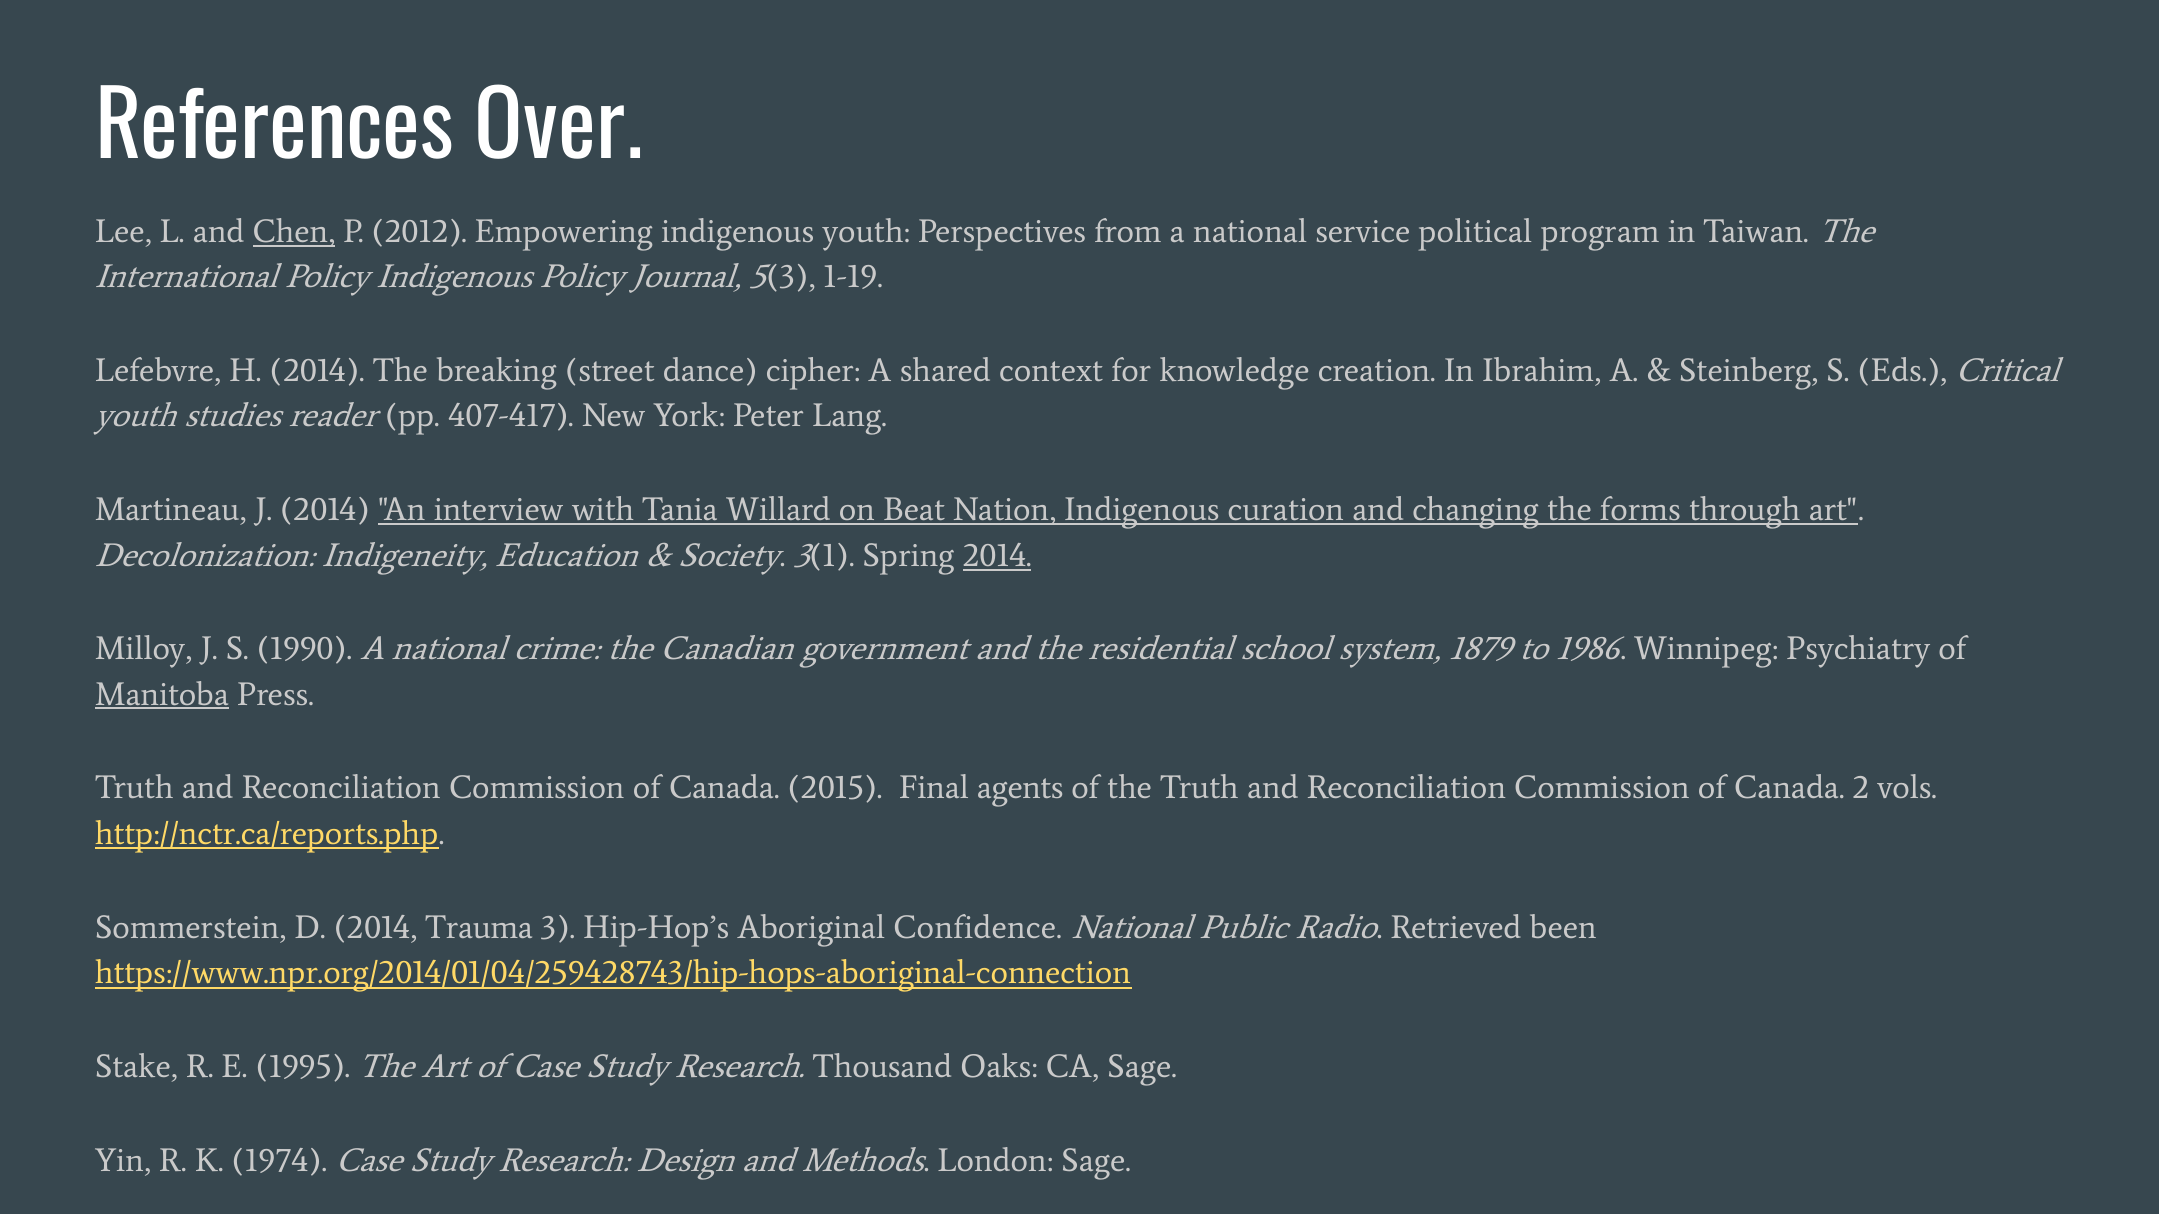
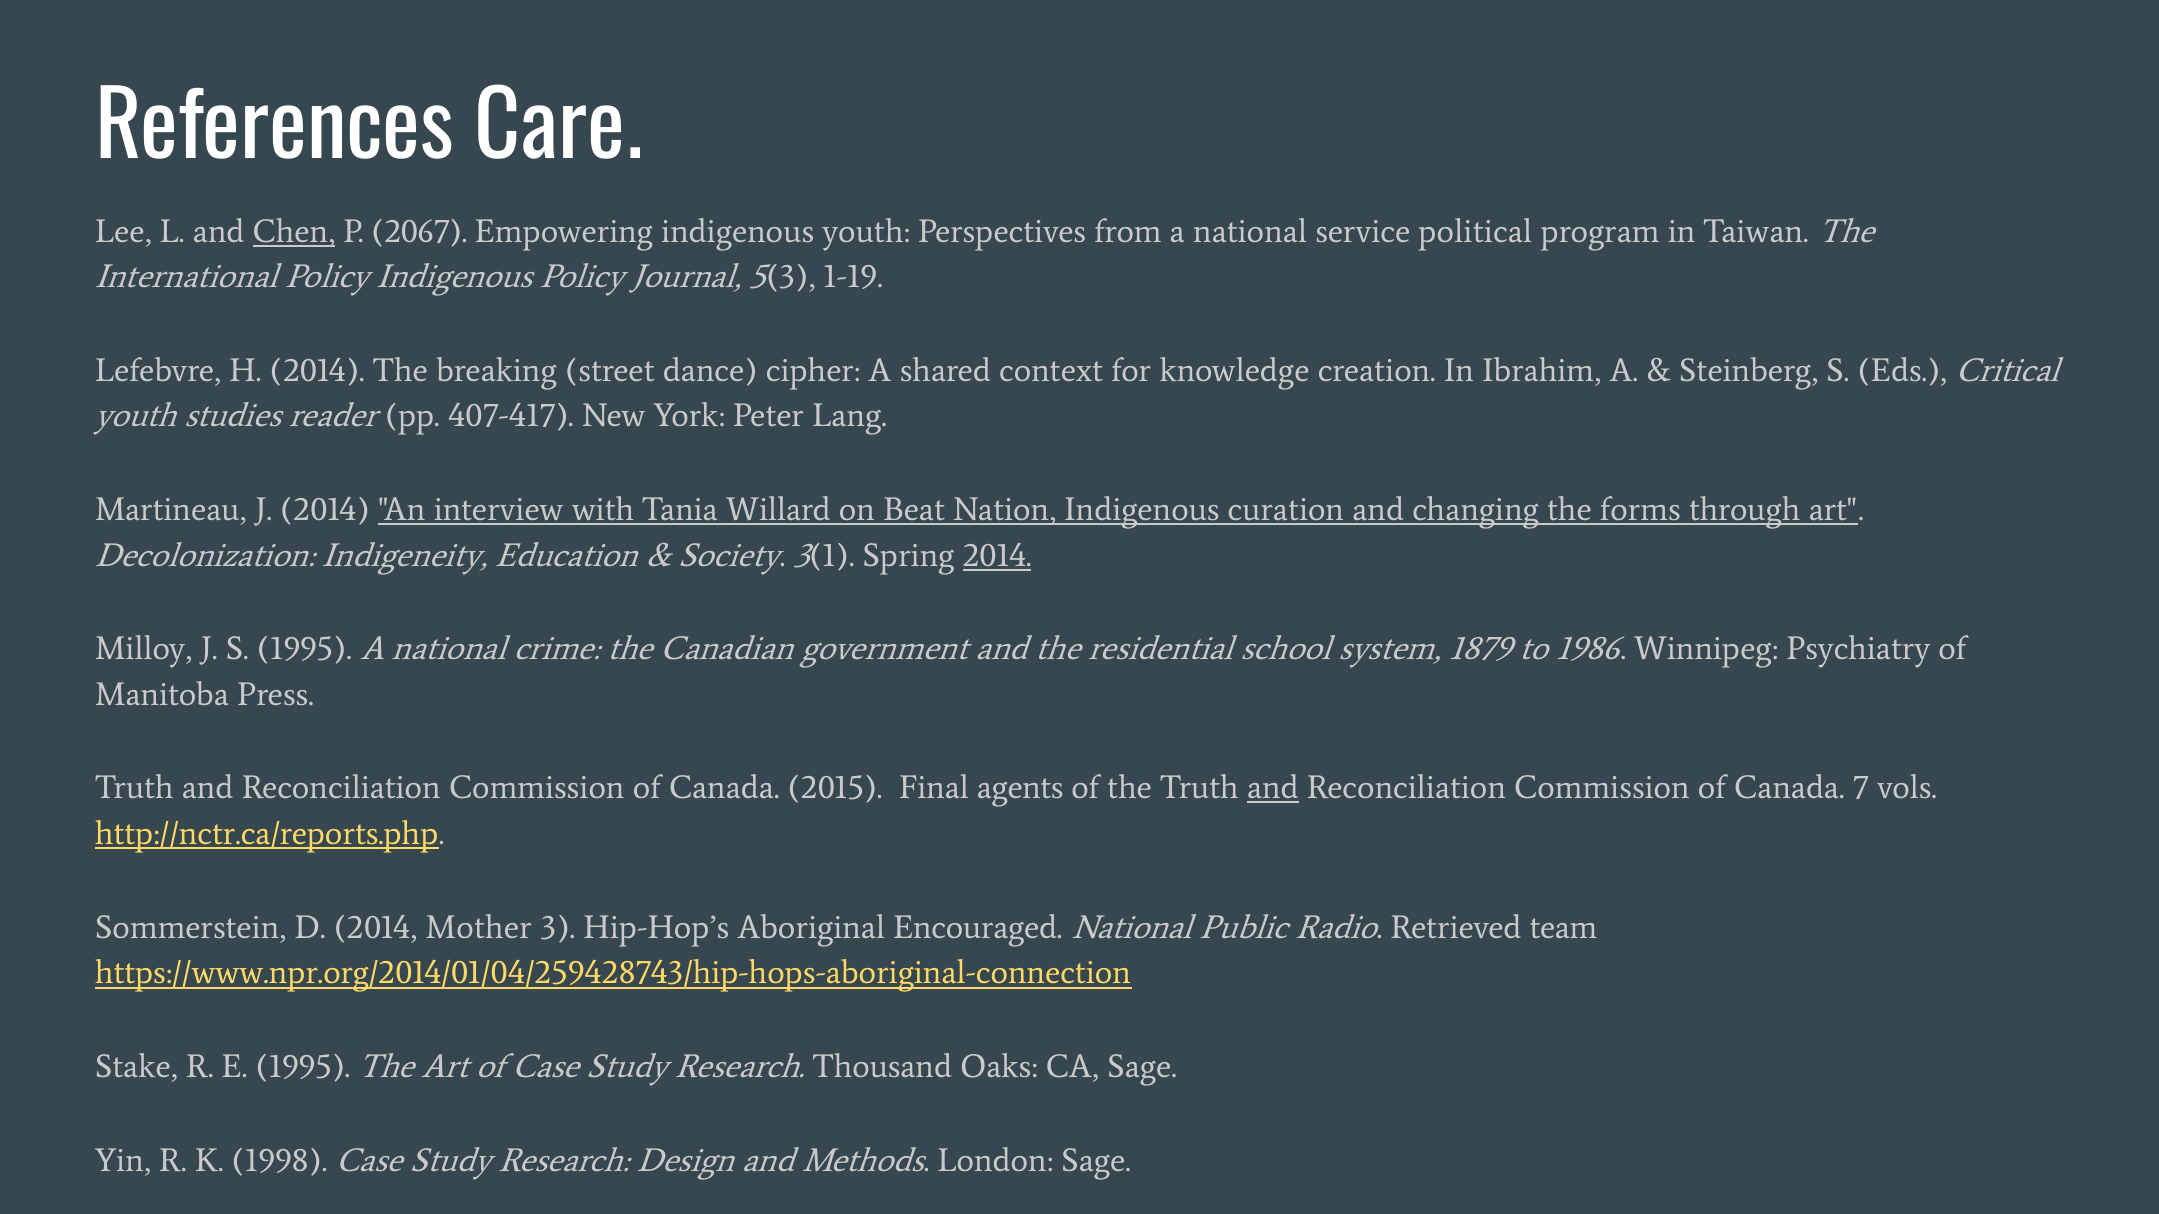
Over: Over -> Care
2012: 2012 -> 2067
S 1990: 1990 -> 1995
Manitoba underline: present -> none
and at (1273, 788) underline: none -> present
2: 2 -> 7
Trauma: Trauma -> Mother
Confidence: Confidence -> Encouraged
been: been -> team
1974: 1974 -> 1998
